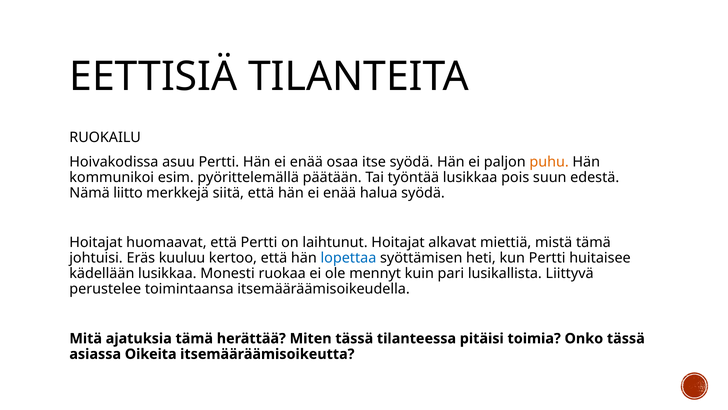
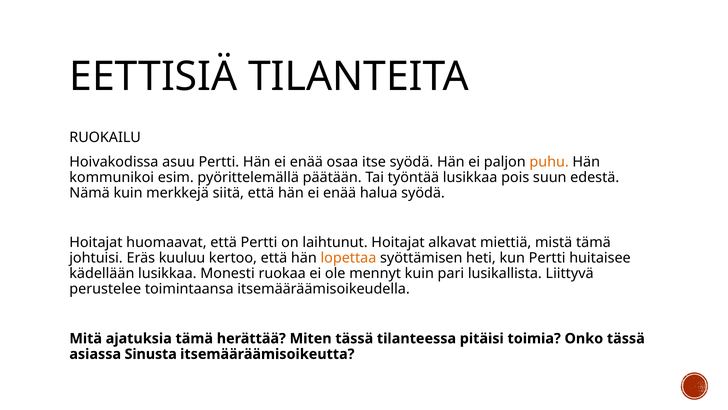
Nämä liitto: liitto -> kuin
lopettaa colour: blue -> orange
Oikeita: Oikeita -> Sinusta
